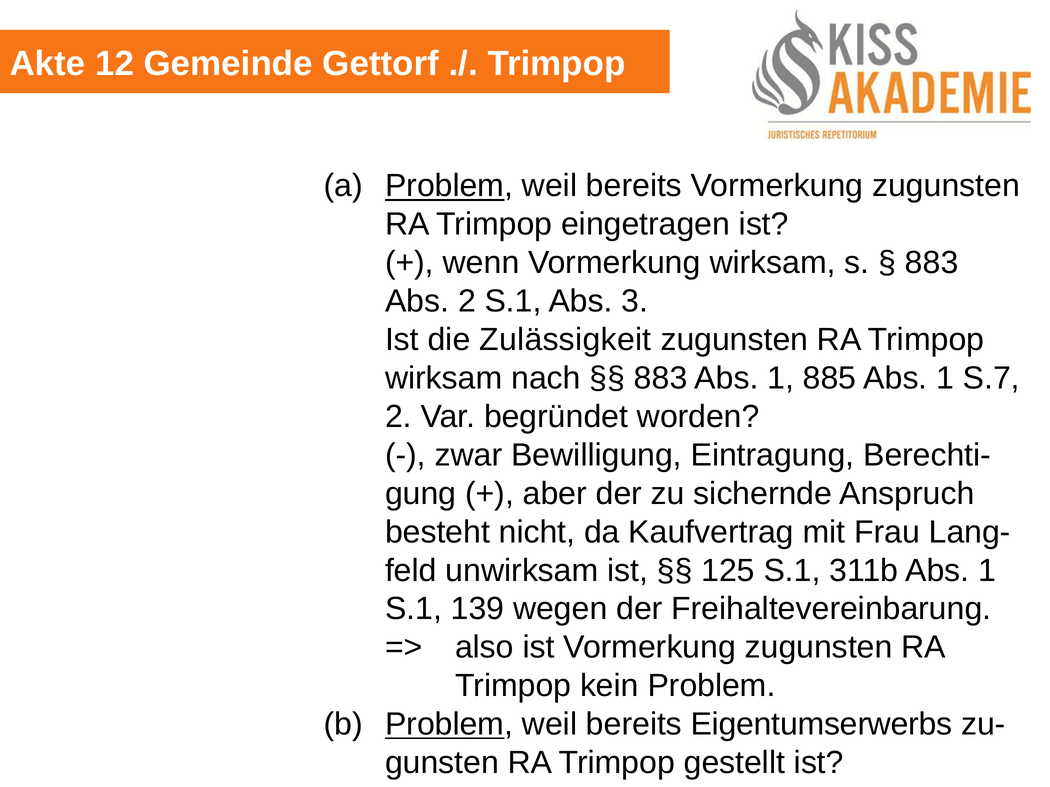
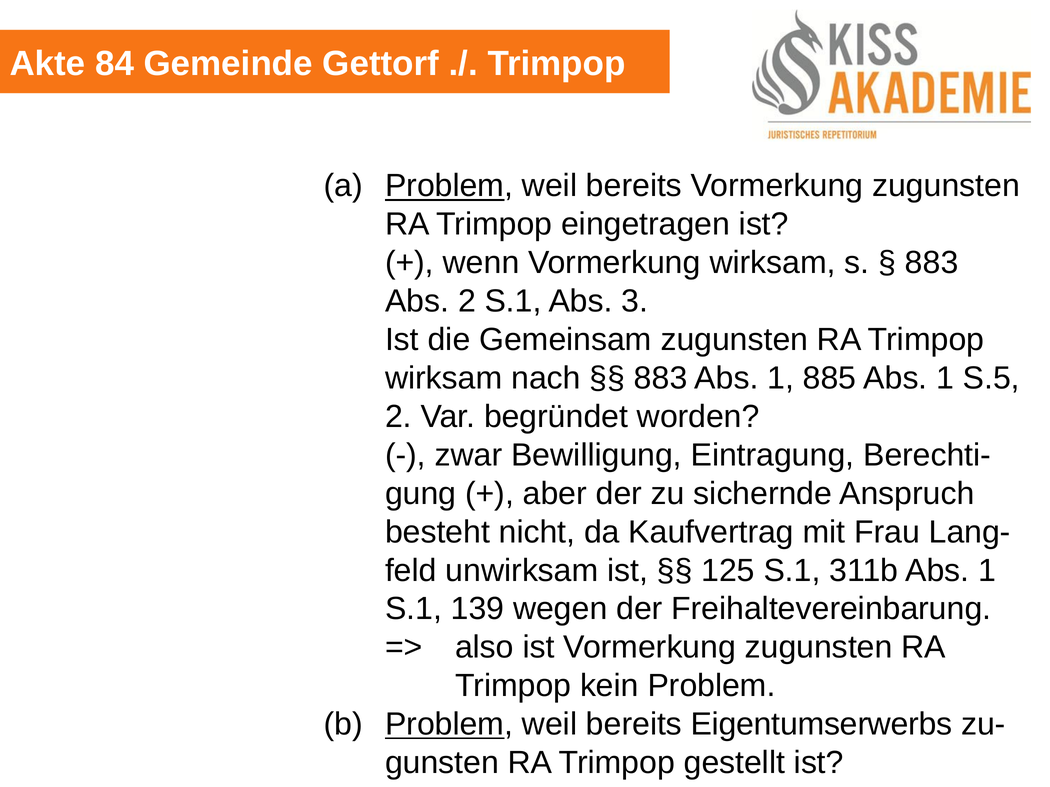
12: 12 -> 84
Zulässigkeit: Zulässigkeit -> Gemeinsam
S.7: S.7 -> S.5
